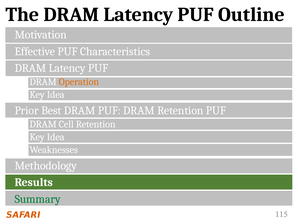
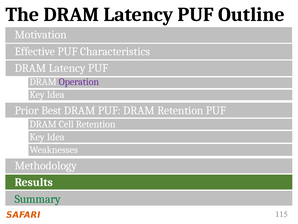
Operation colour: orange -> purple
